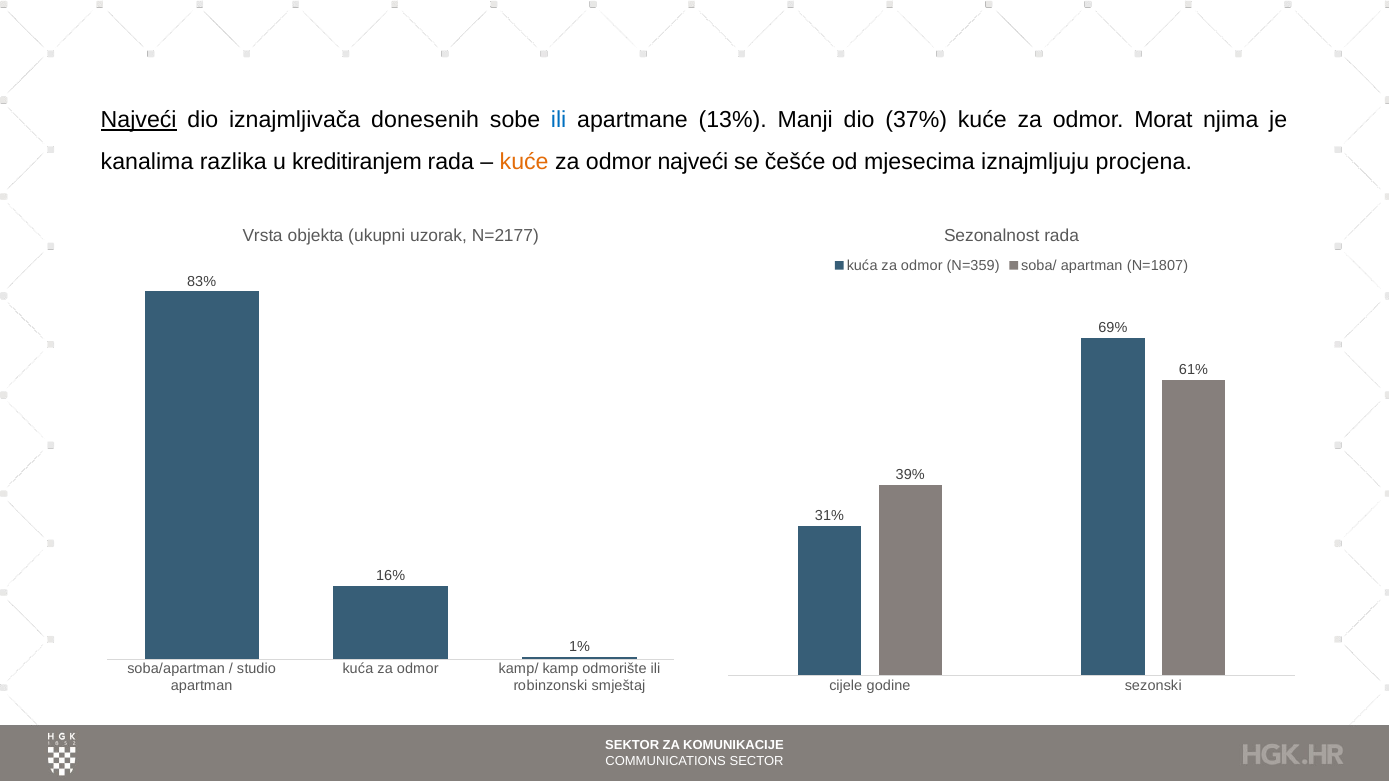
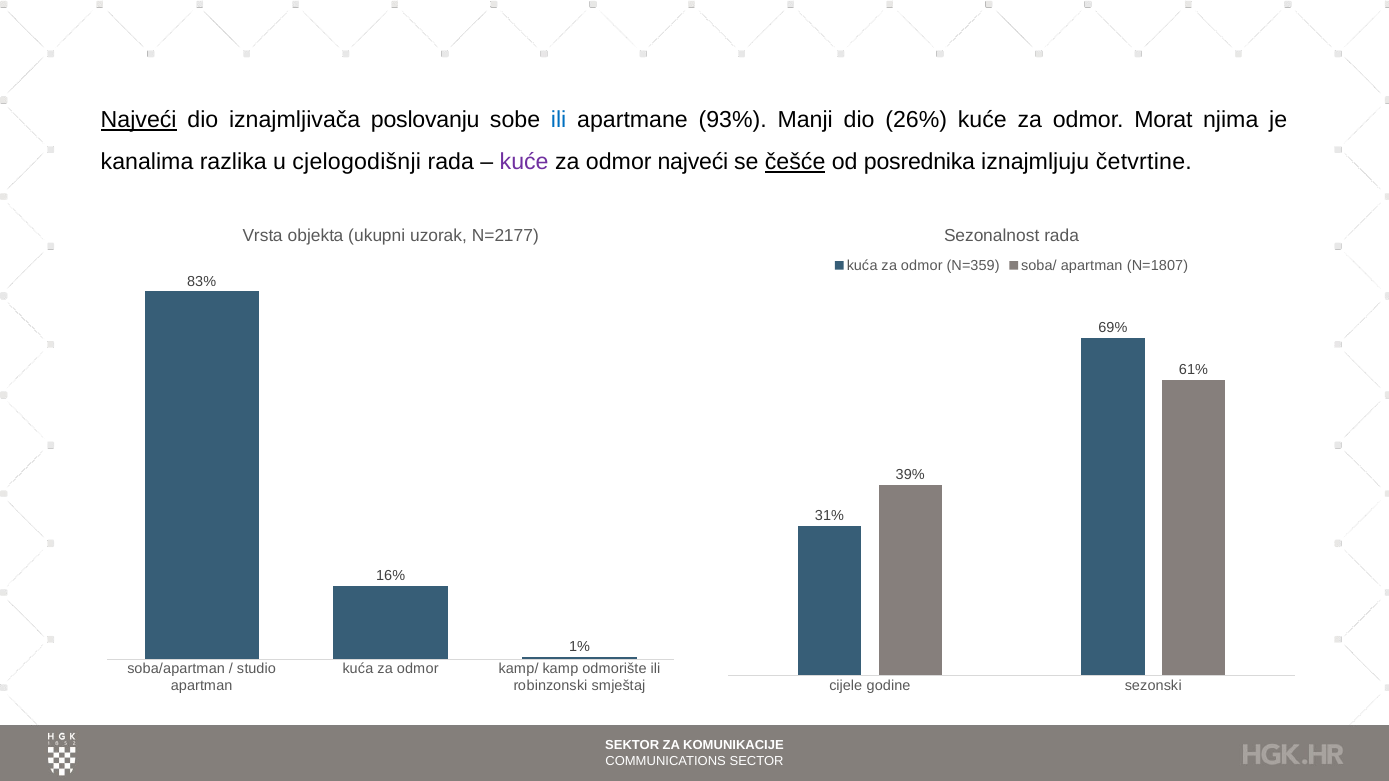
donesenih: donesenih -> poslovanju
13%: 13% -> 93%
37%: 37% -> 26%
kreditiranjem: kreditiranjem -> cjelogodišnji
kuće at (524, 162) colour: orange -> purple
češće underline: none -> present
mjesecima: mjesecima -> posrednika
procjena: procjena -> četvrtine
